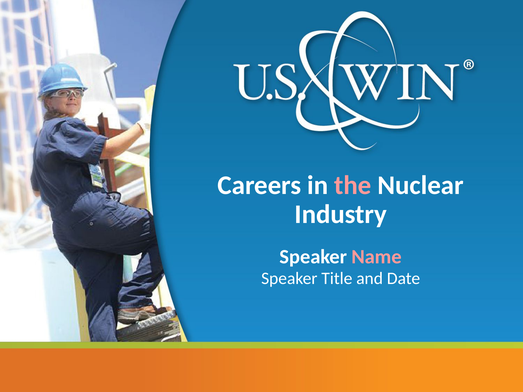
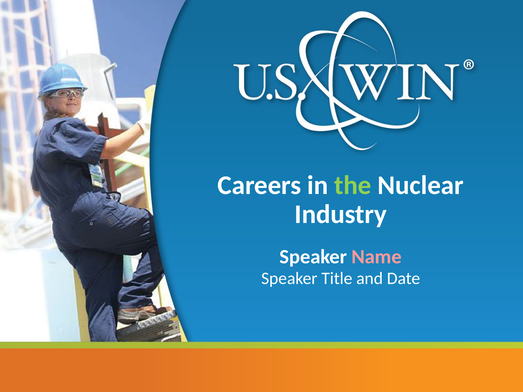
the colour: pink -> light green
